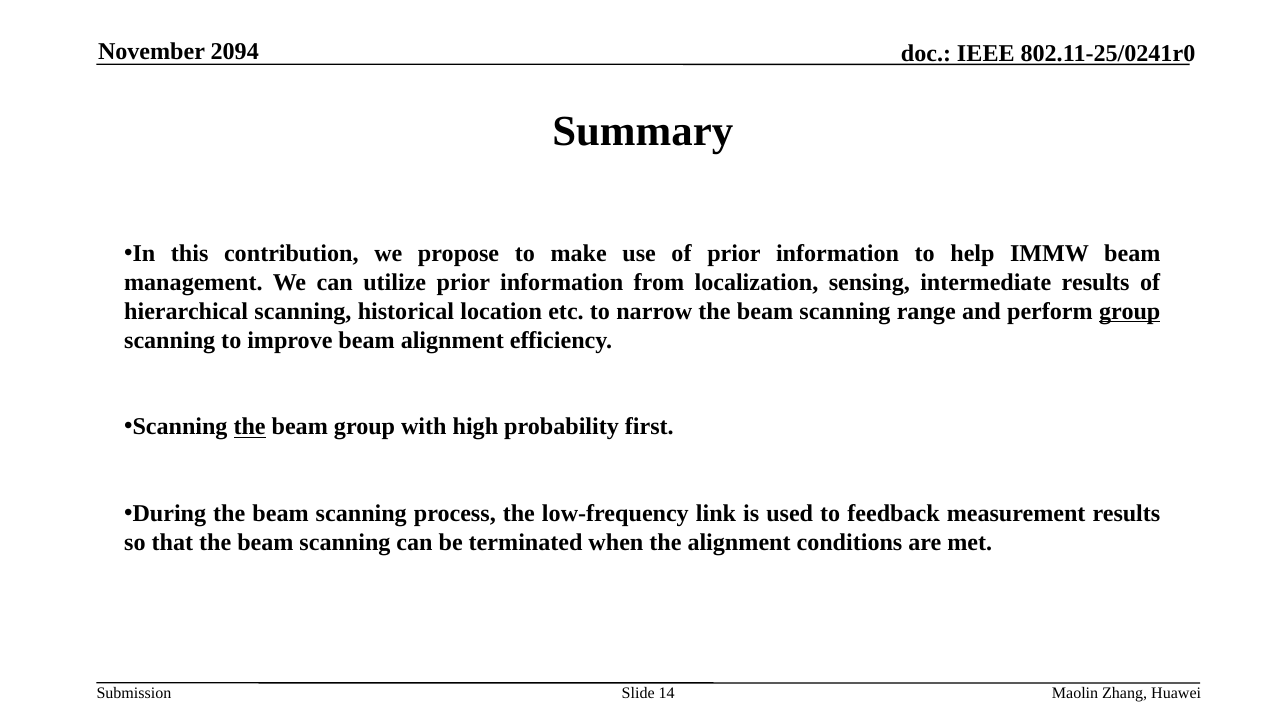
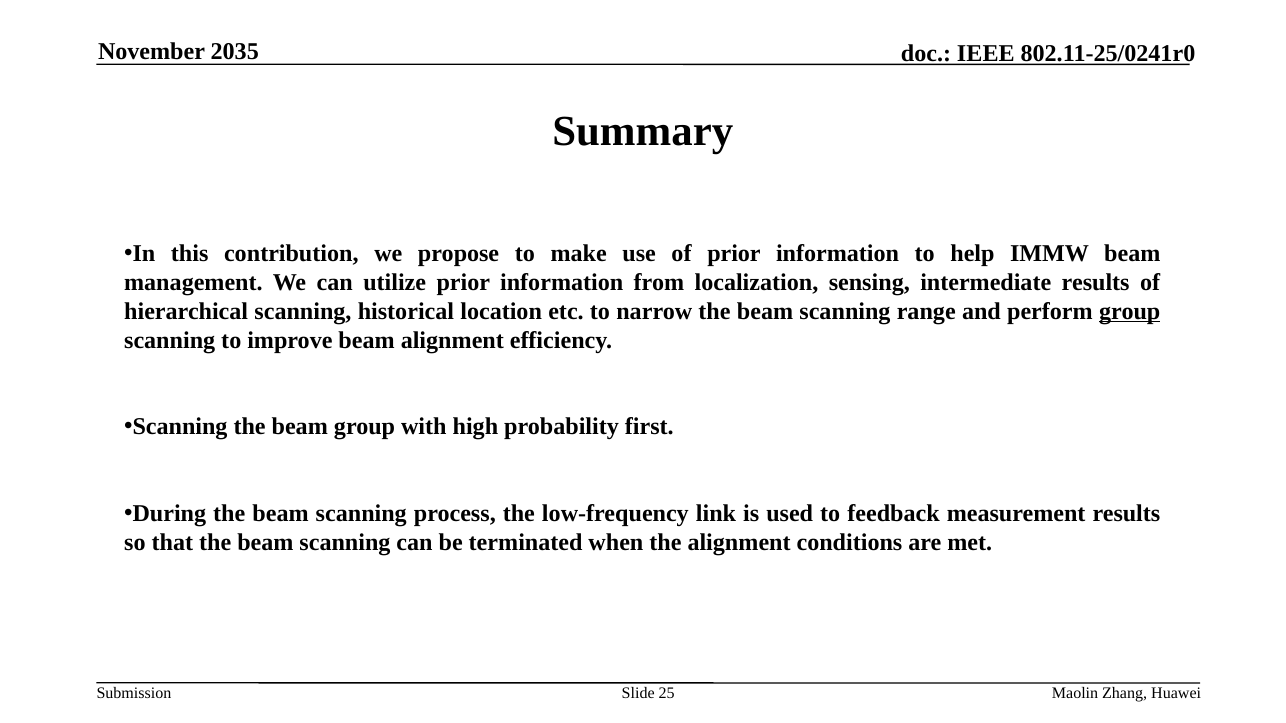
2094: 2094 -> 2035
the at (250, 427) underline: present -> none
14: 14 -> 25
